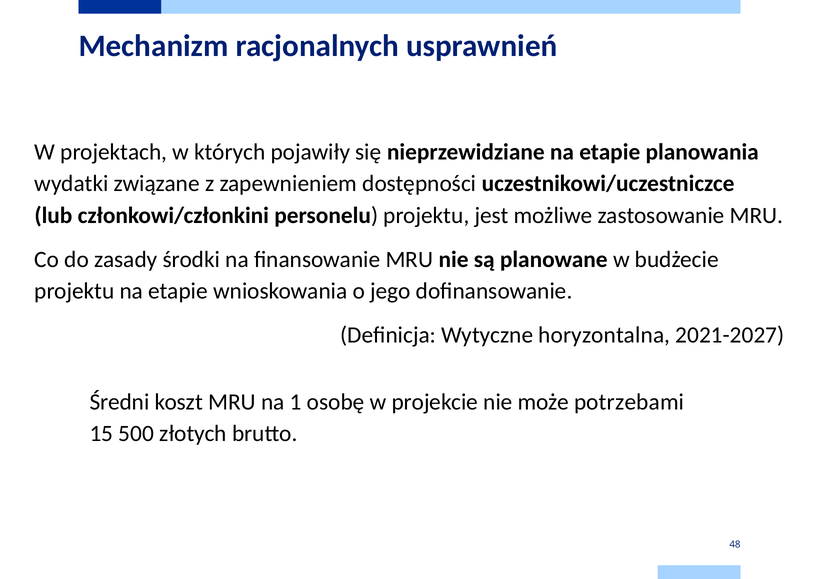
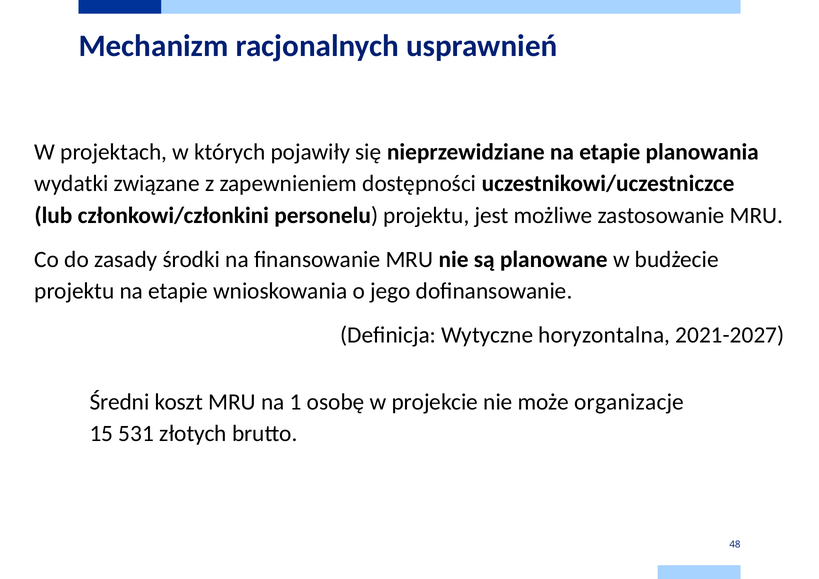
potrzebami: potrzebami -> organizacje
500: 500 -> 531
